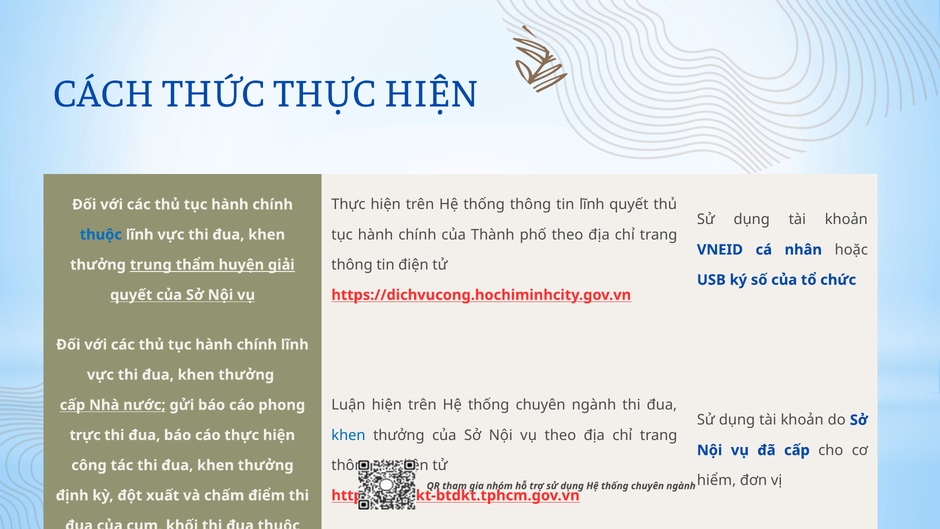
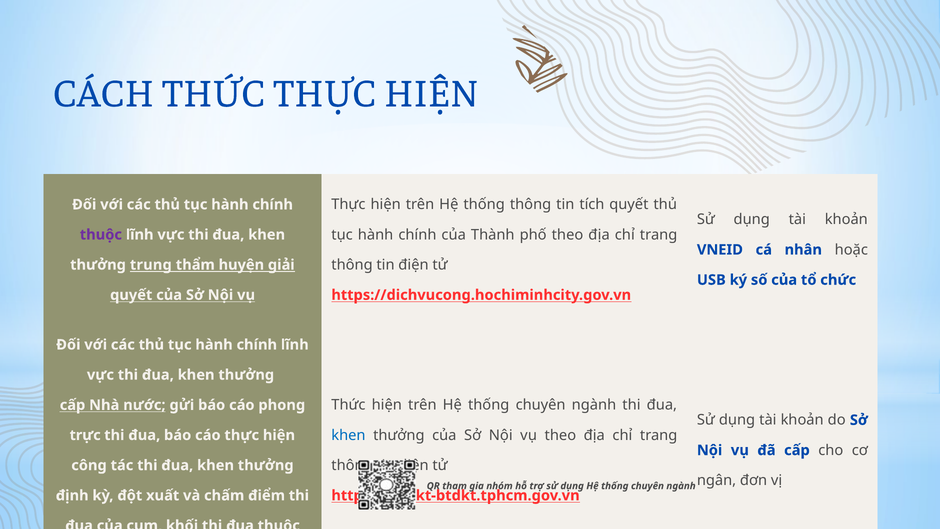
tin lĩnh: lĩnh -> tích
thuộc at (101, 235) colour: blue -> purple
Luận at (348, 405): Luận -> Thức
hiểm: hiểm -> ngân
